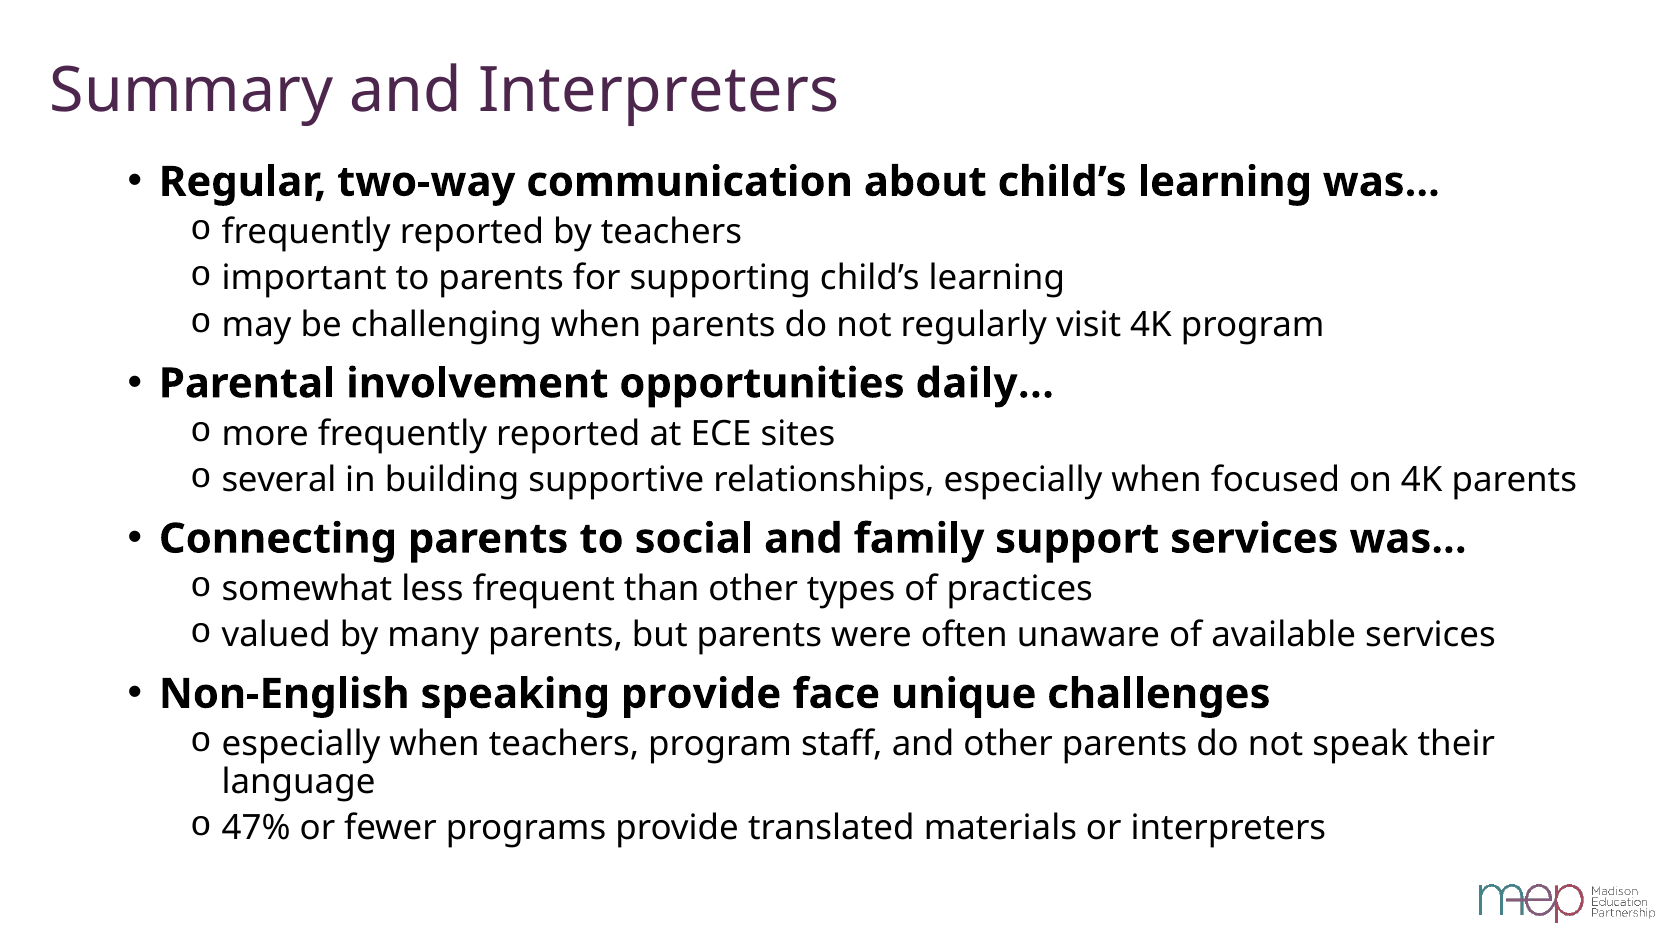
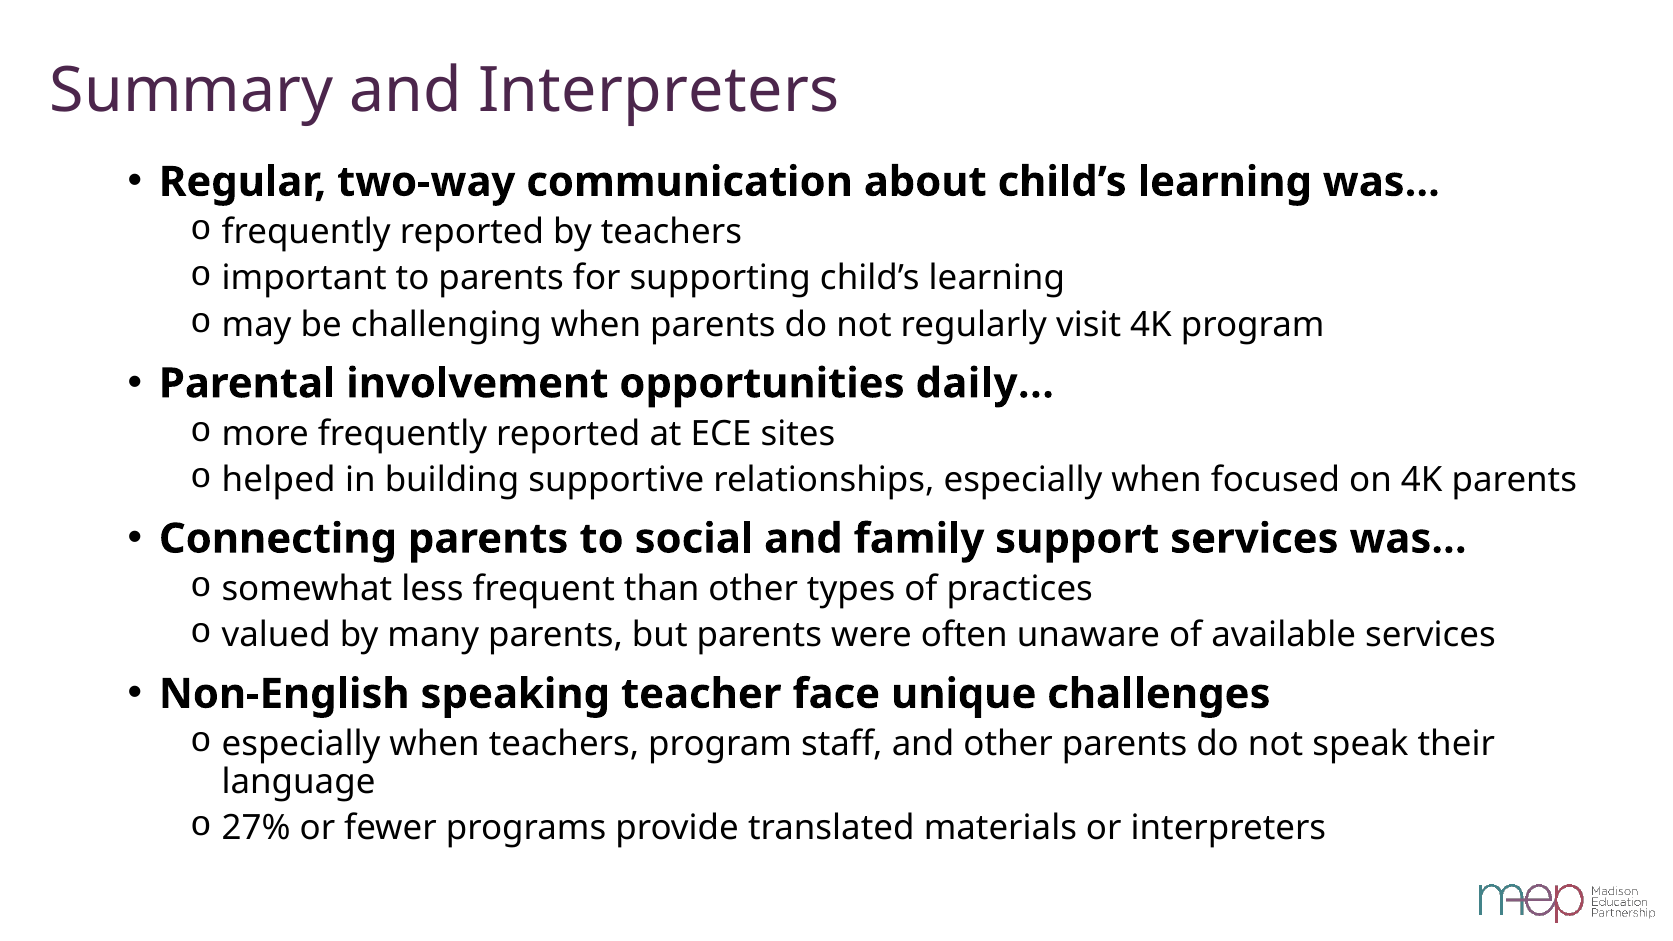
several: several -> helped
speaking provide: provide -> teacher
47%: 47% -> 27%
